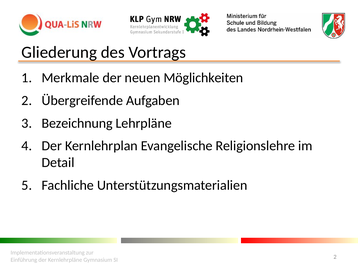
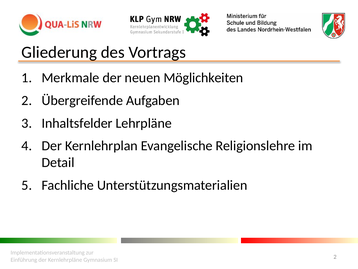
Bezeichnung: Bezeichnung -> Inhaltsfelder
